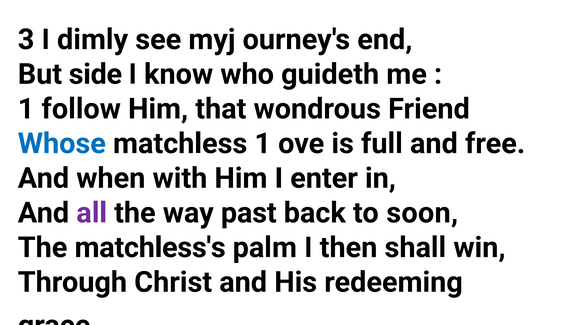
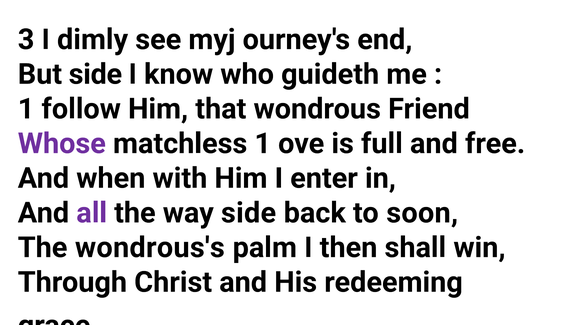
Whose colour: blue -> purple
way past: past -> side
matchless's: matchless's -> wondrous's
